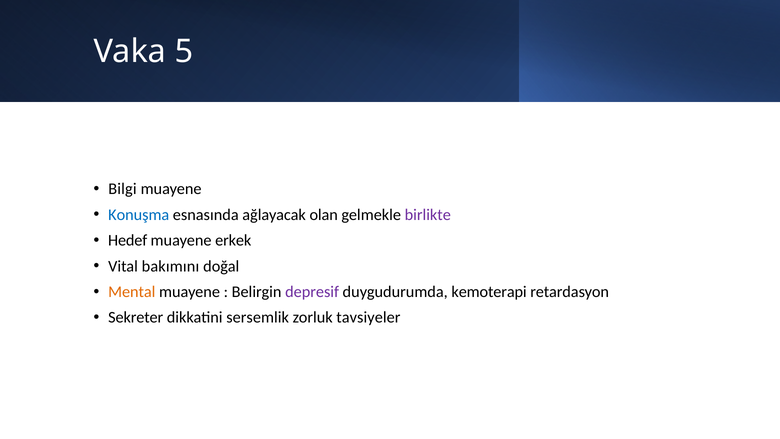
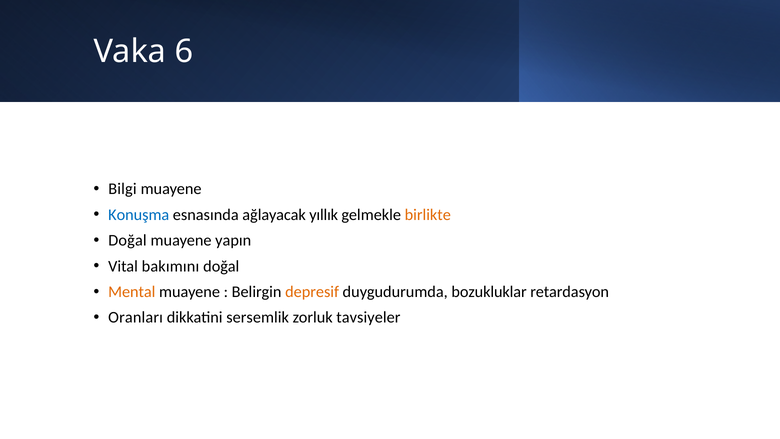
5: 5 -> 6
olan: olan -> yıllık
birlikte colour: purple -> orange
Hedef at (128, 240): Hedef -> Doğal
erkek: erkek -> yapın
depresif colour: purple -> orange
kemoterapi: kemoterapi -> bozukluklar
Sekreter: Sekreter -> Oranları
